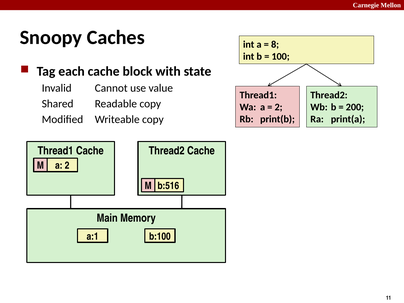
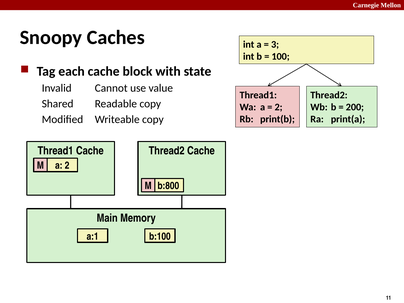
8: 8 -> 3
b:516: b:516 -> b:800
